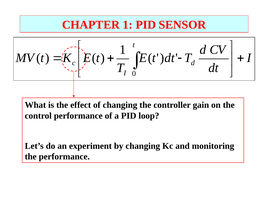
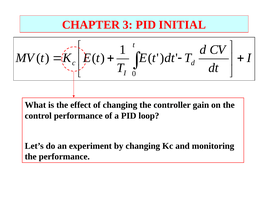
CHAPTER 1: 1 -> 3
SENSOR: SENSOR -> INITIAL
